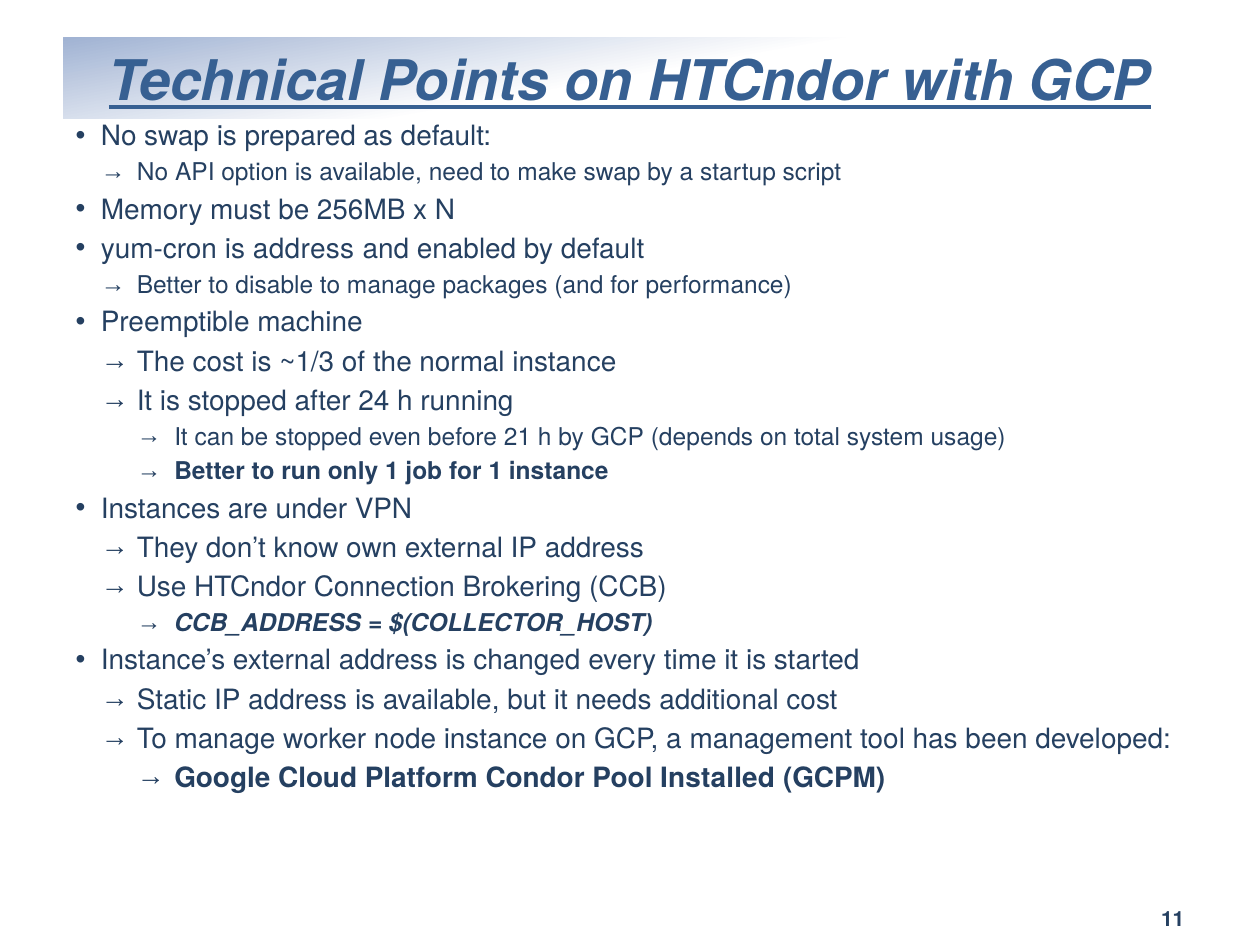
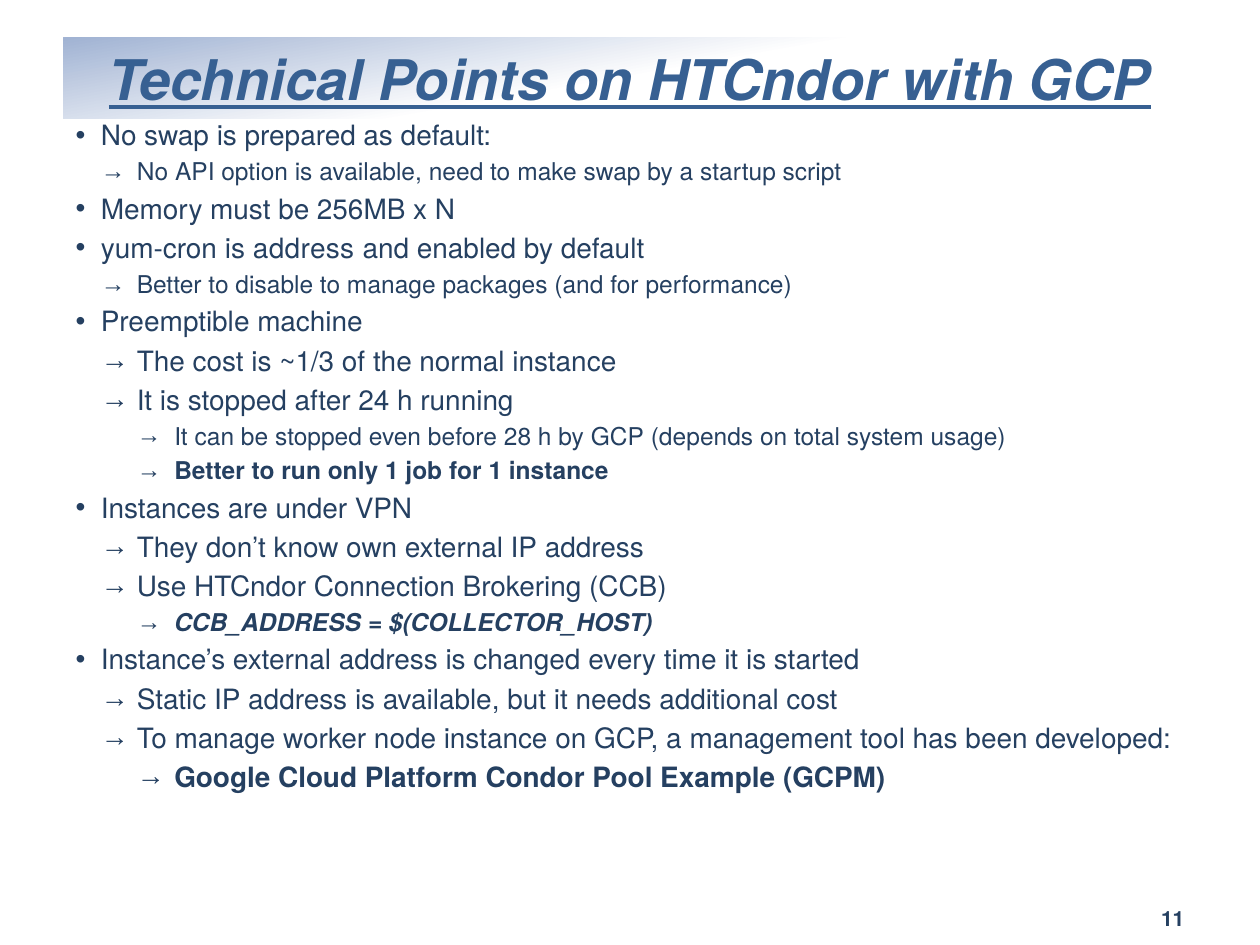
21: 21 -> 28
Installed: Installed -> Example
